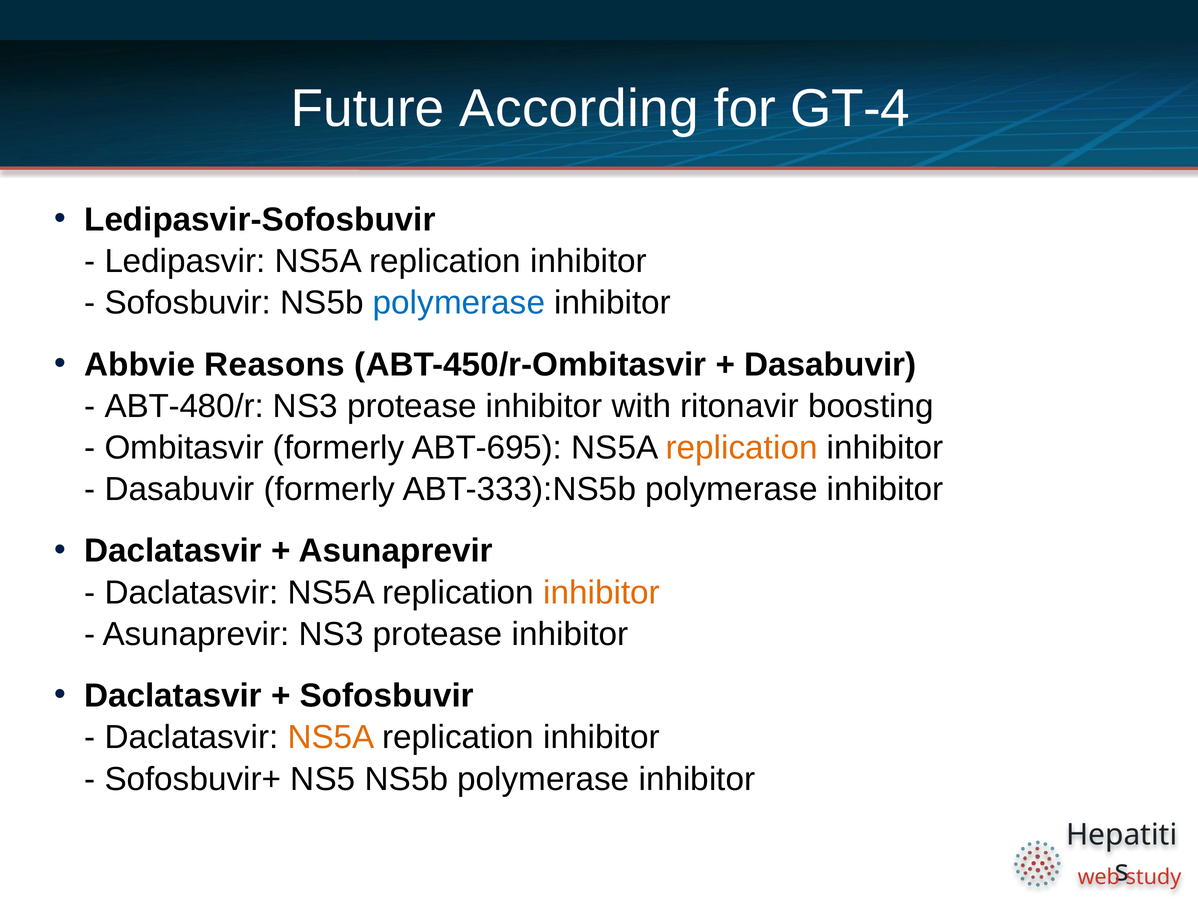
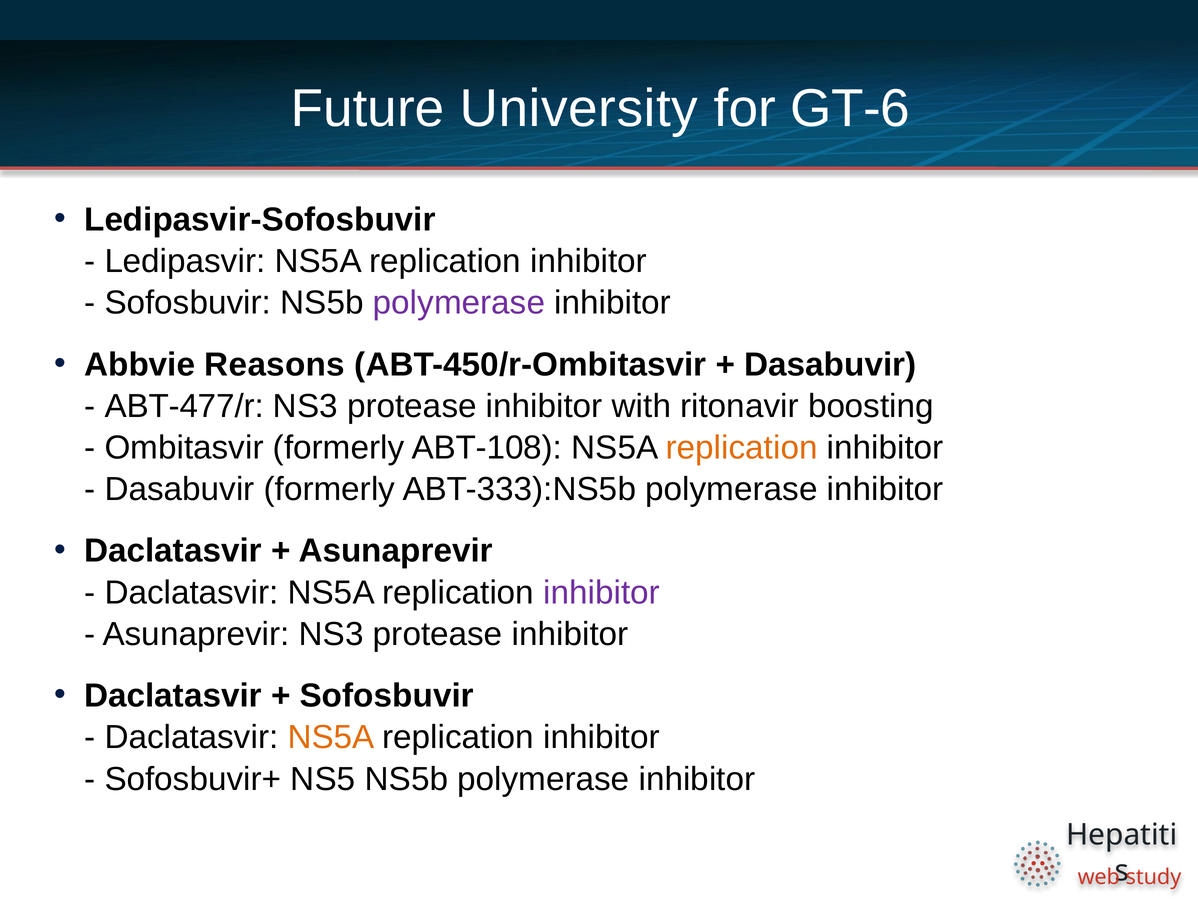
According: According -> University
GT-4: GT-4 -> GT-6
polymerase at (459, 303) colour: blue -> purple
ABT-480/r: ABT-480/r -> ABT-477/r
ABT-695: ABT-695 -> ABT-108
inhibitor at (602, 592) colour: orange -> purple
